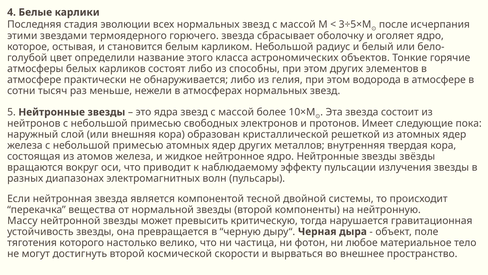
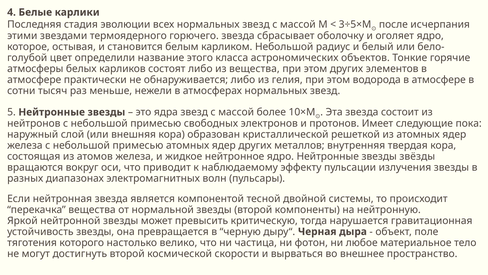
из cпocoбны: cпocoбны -> вещества
Мaccу: Мaccу -> Яркой
